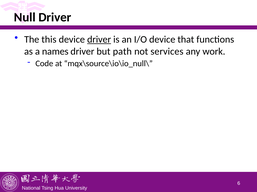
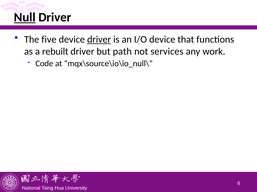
Null underline: none -> present
this: this -> five
names: names -> rebuilt
